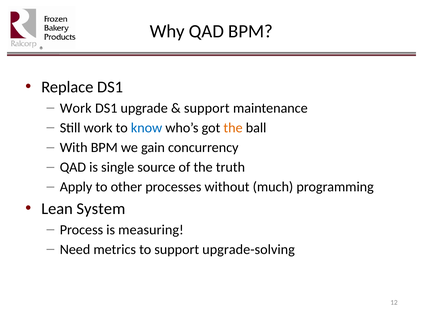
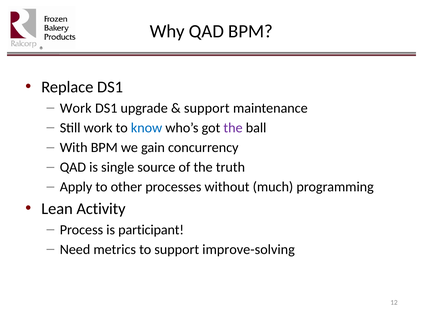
the at (233, 128) colour: orange -> purple
System: System -> Activity
measuring: measuring -> participant
upgrade-solving: upgrade-solving -> improve-solving
